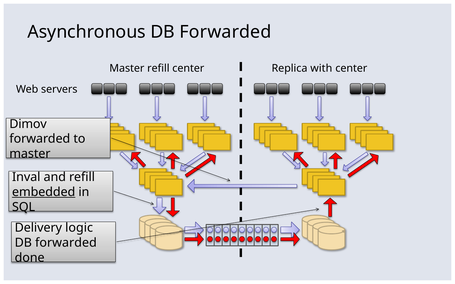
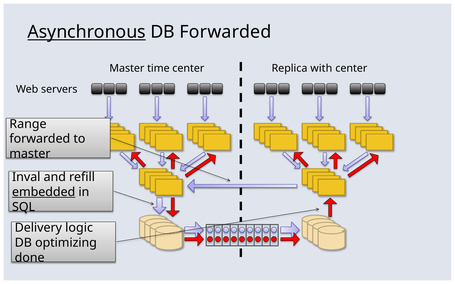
Asynchronous underline: none -> present
Master refill: refill -> time
Dimov: Dimov -> Range
forwarded at (66, 243): forwarded -> optimizing
